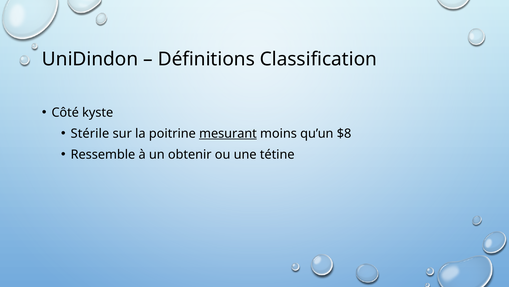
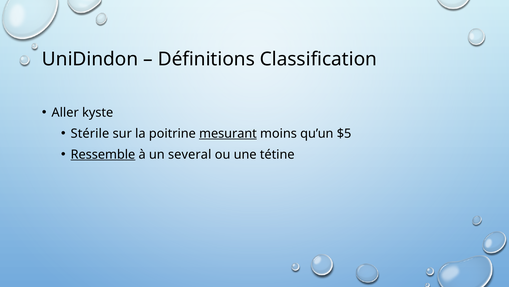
Côté: Côté -> Aller
$8: $8 -> $5
Ressemble underline: none -> present
obtenir: obtenir -> several
